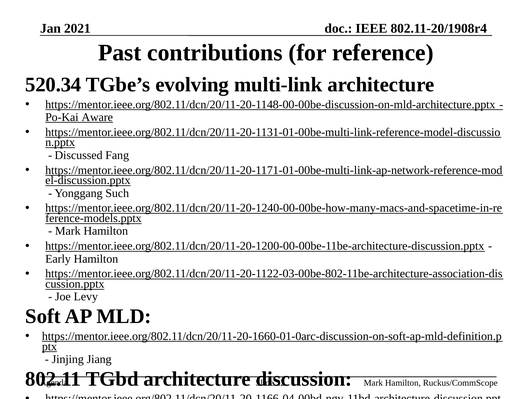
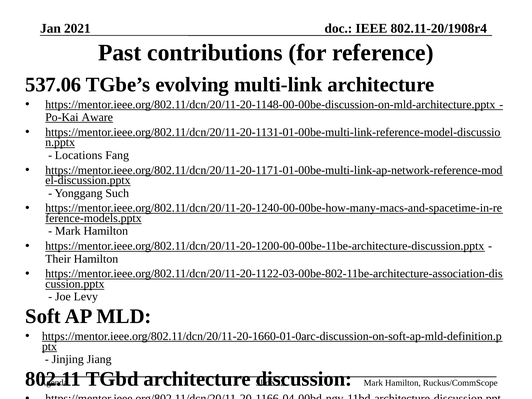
520.34: 520.34 -> 537.06
Discussed: Discussed -> Locations
Early: Early -> Their
